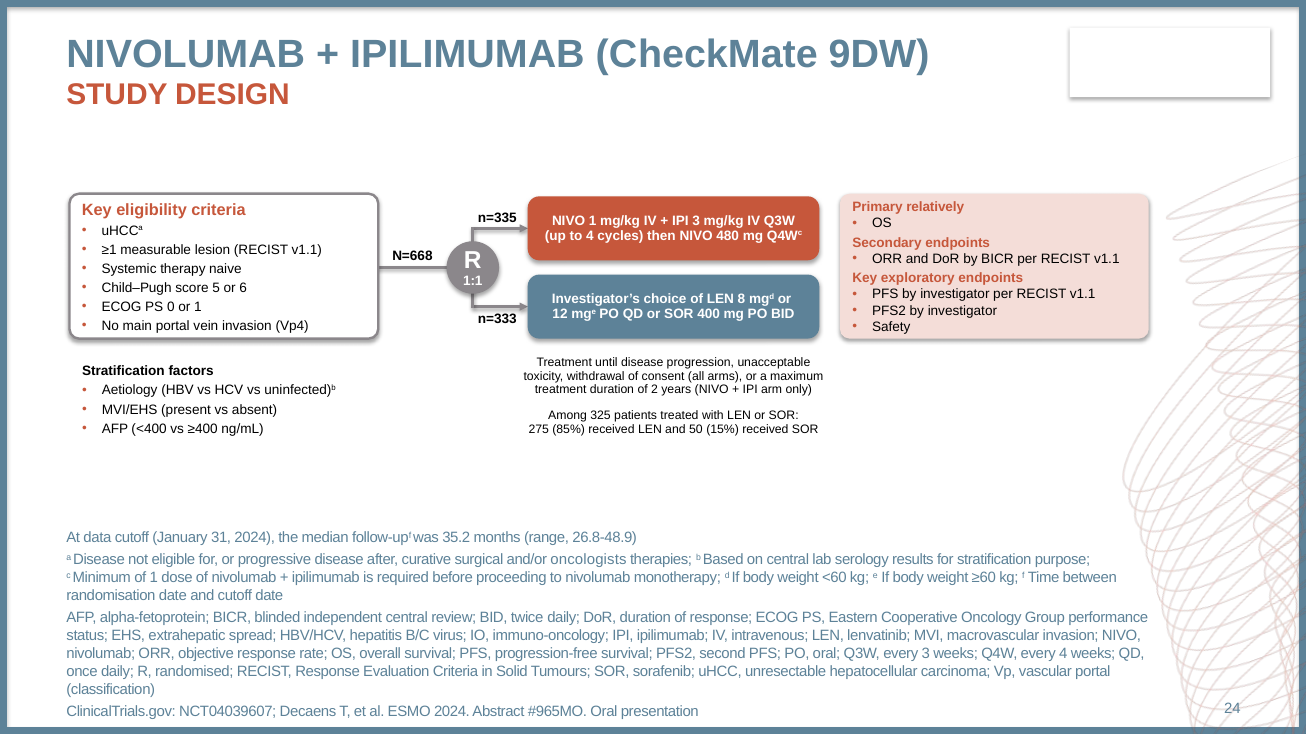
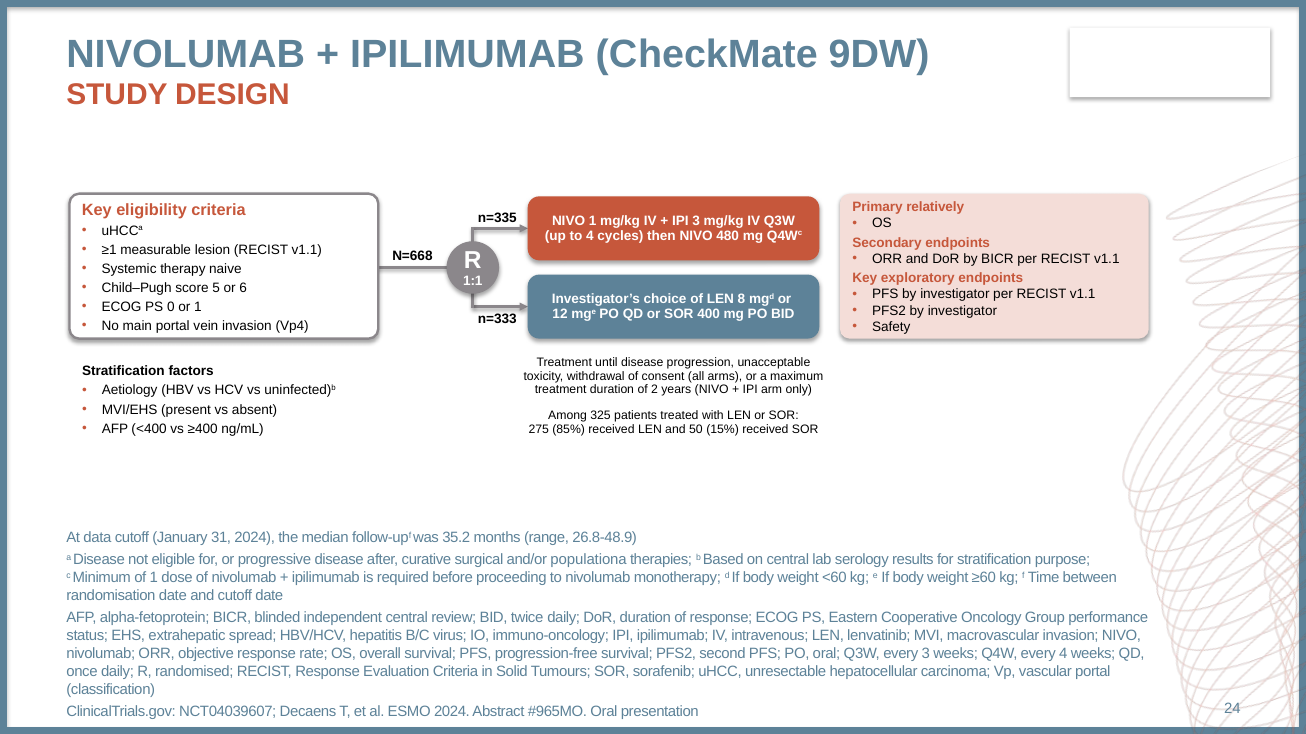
oncologists: oncologists -> populationa
